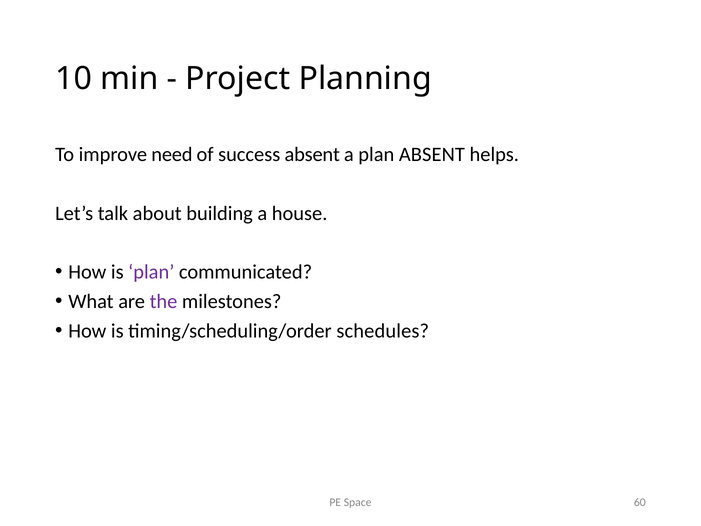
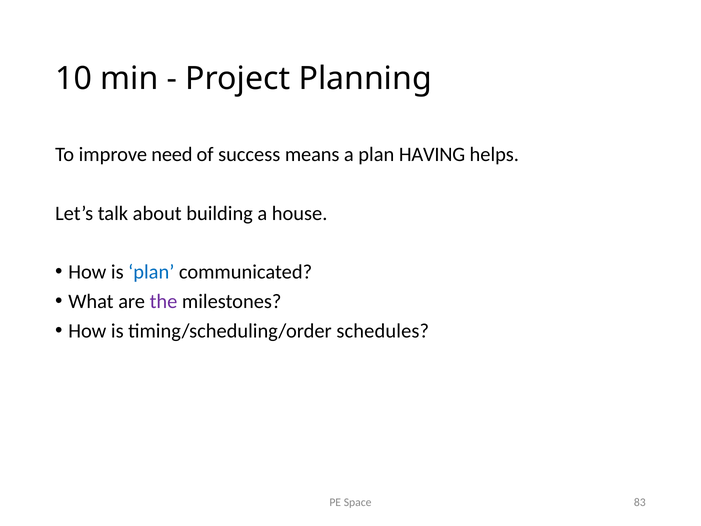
success absent: absent -> means
plan ABSENT: ABSENT -> HAVING
plan at (151, 272) colour: purple -> blue
60: 60 -> 83
